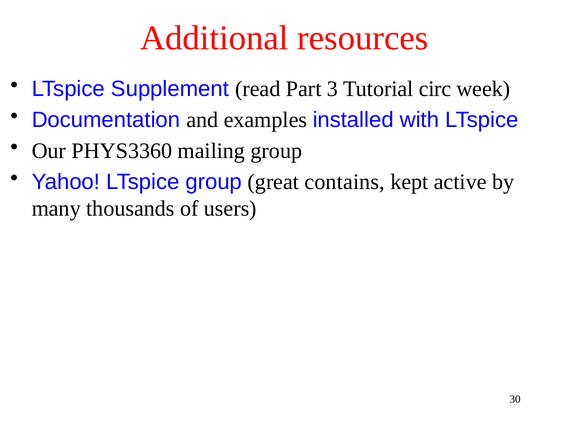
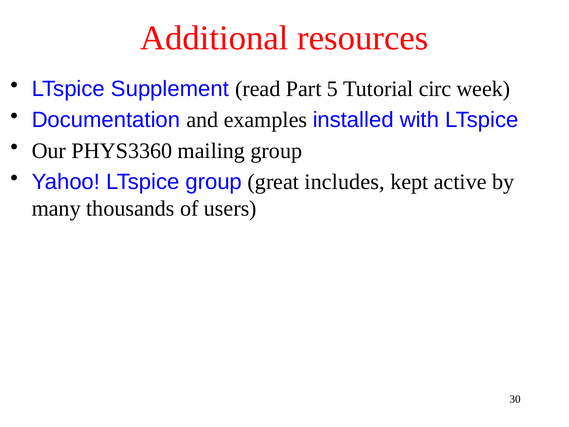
3: 3 -> 5
contains: contains -> includes
